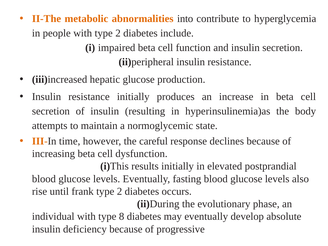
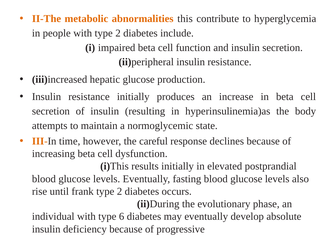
into: into -> this
8: 8 -> 6
